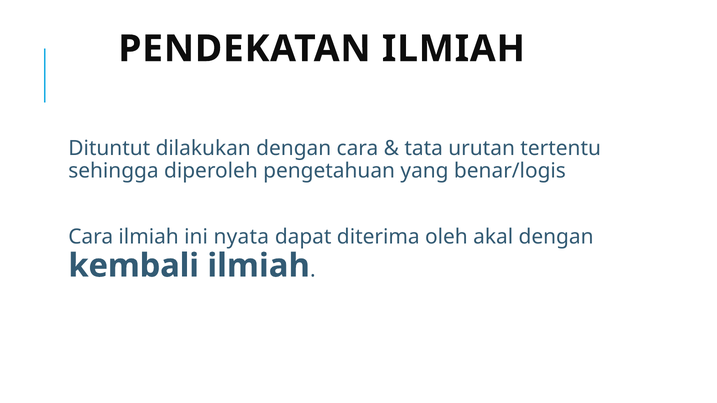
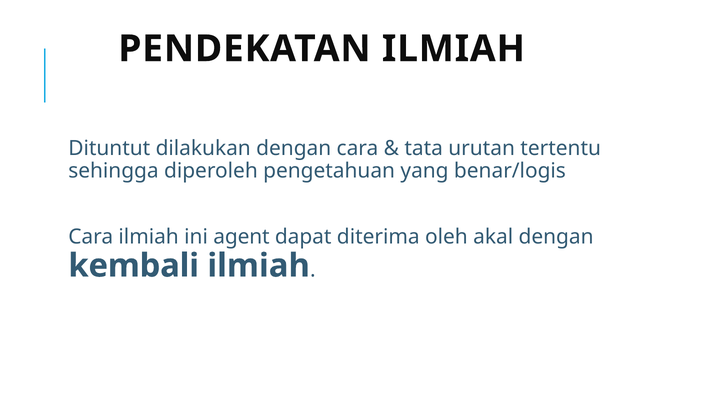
nyata: nyata -> agent
